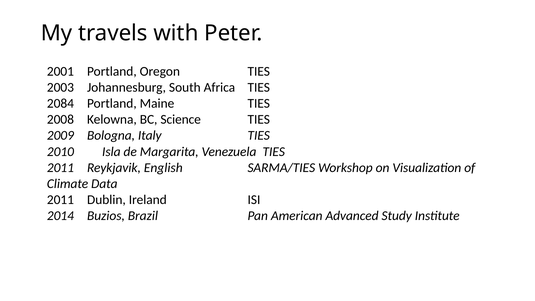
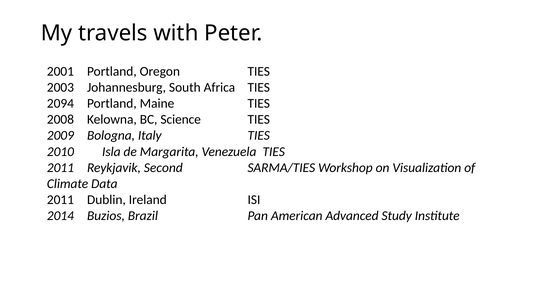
2084: 2084 -> 2094
English: English -> Second
